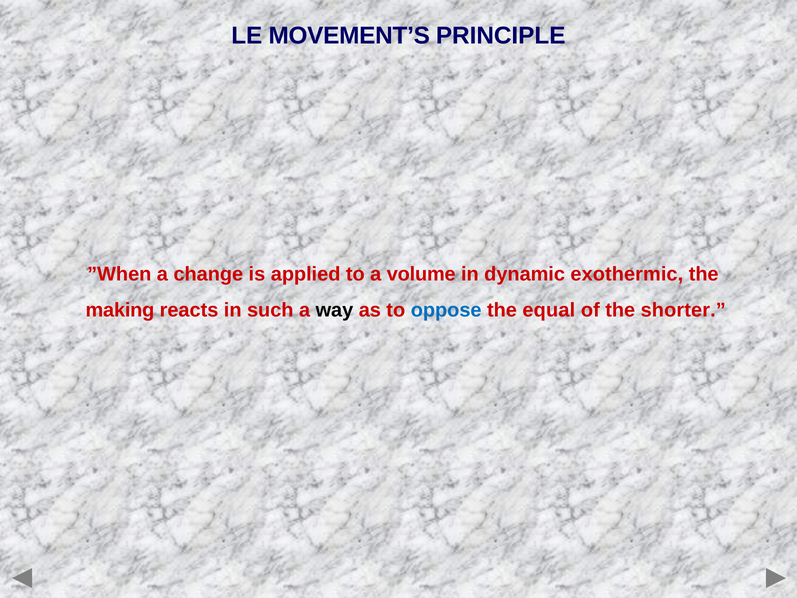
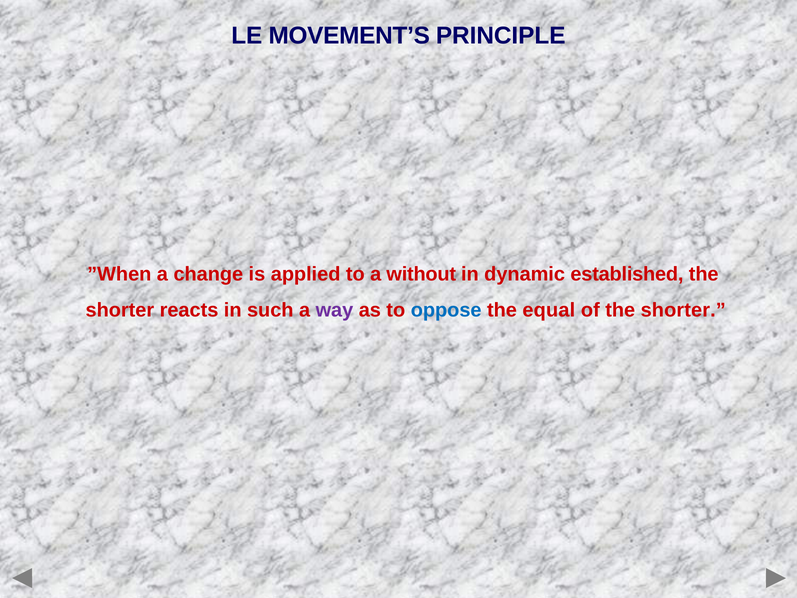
volume: volume -> without
exothermic: exothermic -> established
making at (120, 310): making -> shorter
way colour: black -> purple
